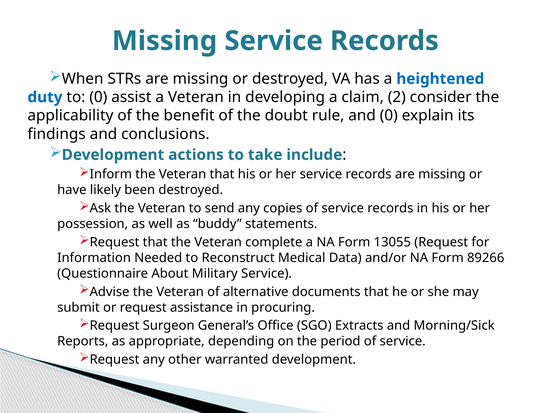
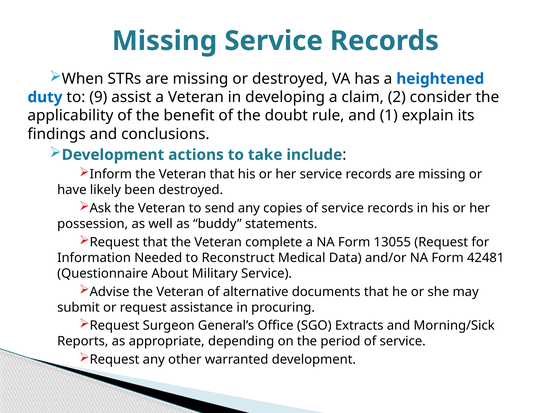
to 0: 0 -> 9
and 0: 0 -> 1
89266: 89266 -> 42481
